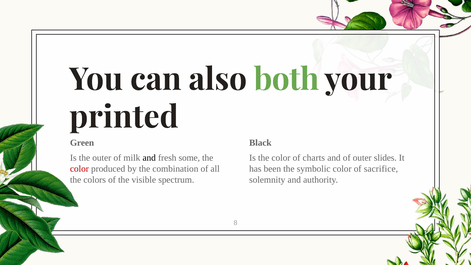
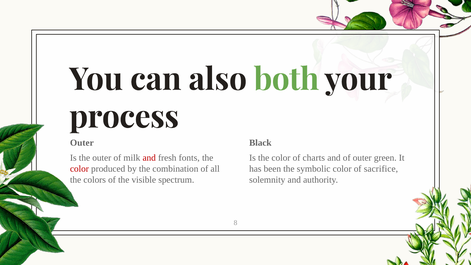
printed: printed -> process
Green at (82, 143): Green -> Outer
and at (149, 158) colour: black -> red
some: some -> fonts
slides: slides -> green
